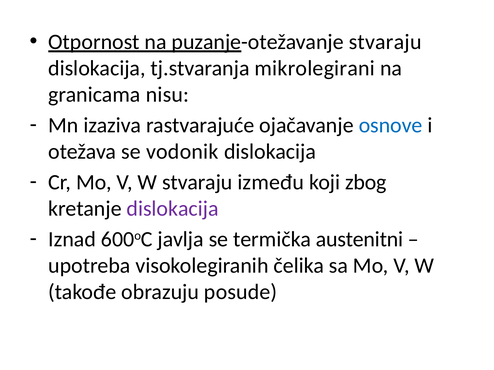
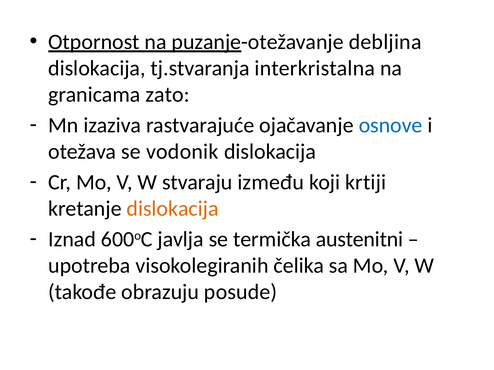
puzanje-otežavanje stvaraju: stvaraju -> debljina
mikrolegirani: mikrolegirani -> interkristalna
nisu: nisu -> zato
zbog: zbog -> krtiji
dislokacija at (173, 209) colour: purple -> orange
